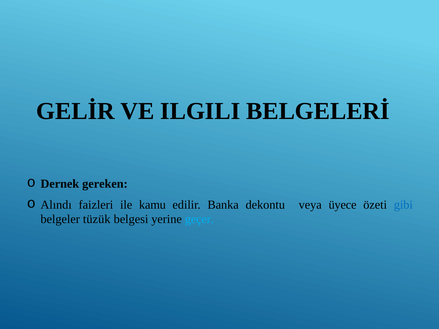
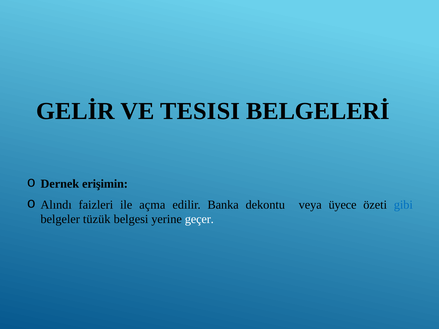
ILGILI: ILGILI -> TESISI
gereken: gereken -> erişimin
kamu: kamu -> açma
geçer colour: light blue -> white
